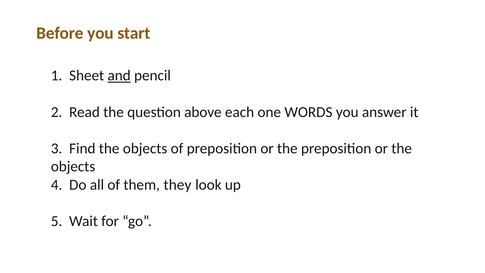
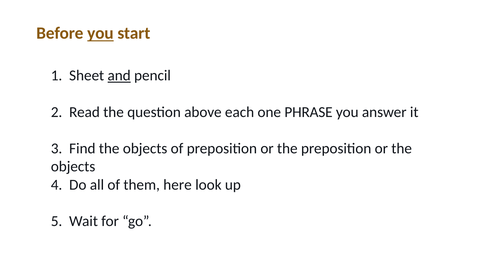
you at (100, 33) underline: none -> present
WORDS: WORDS -> PHRASE
they: they -> here
